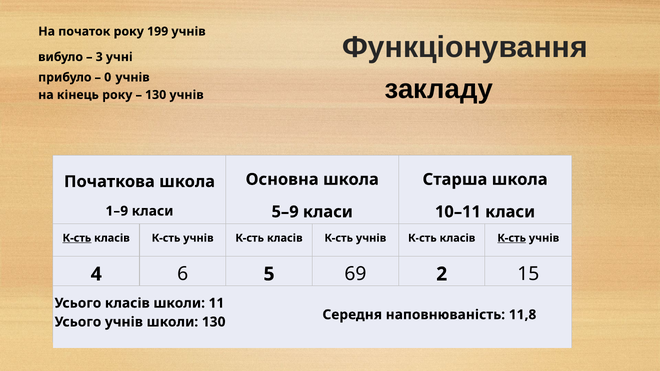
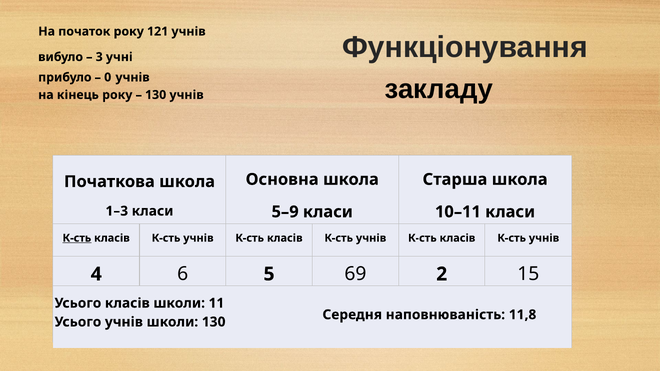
199: 199 -> 121
1–9: 1–9 -> 1–3
К-сть at (512, 238) underline: present -> none
